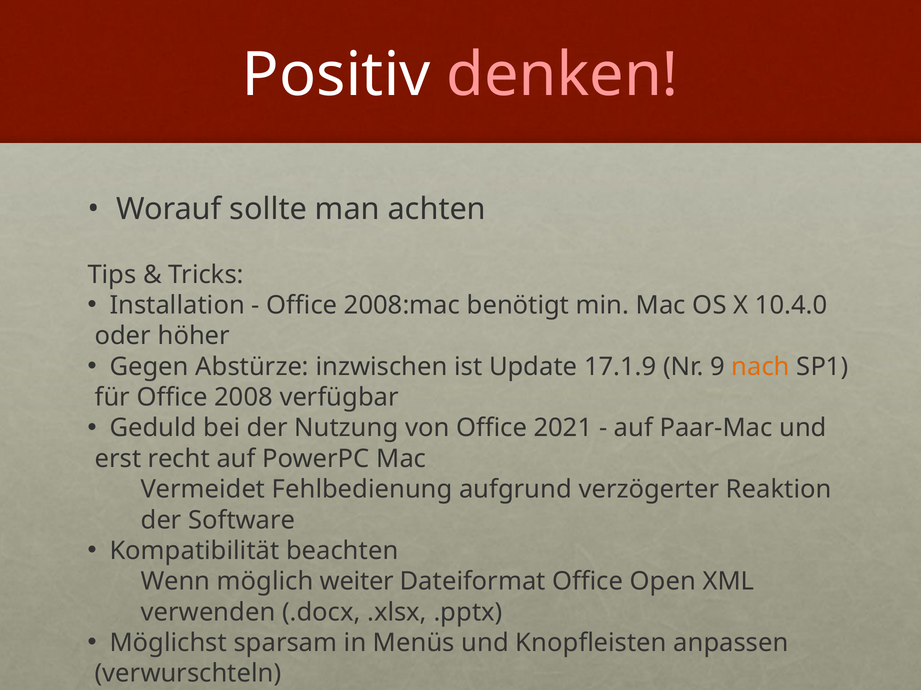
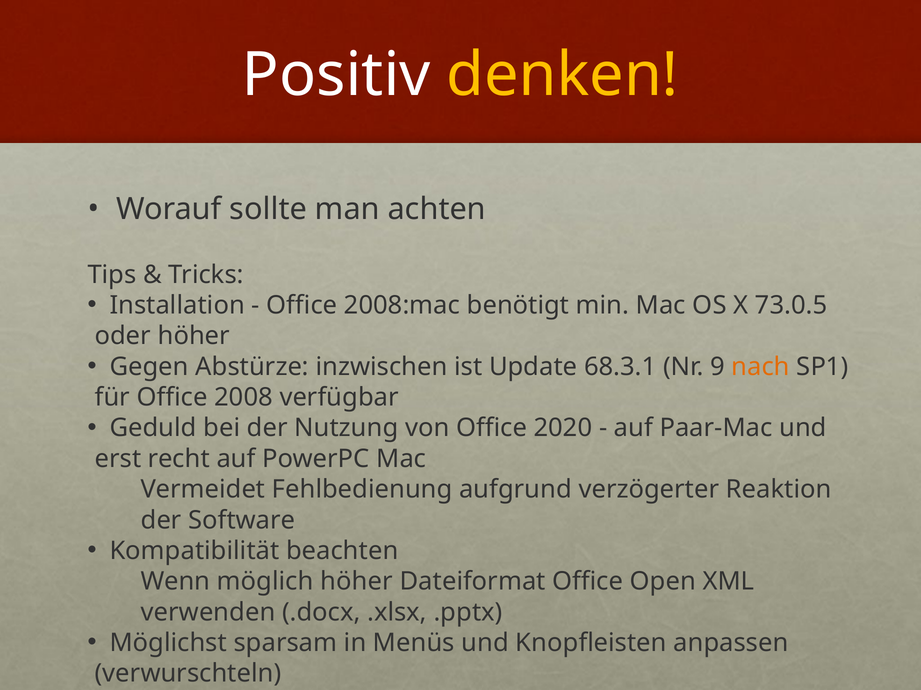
denken colour: pink -> yellow
10.4.0: 10.4.0 -> 73.0.5
17.1.9: 17.1.9 -> 68.3.1
2021: 2021 -> 2020
möglich weiter: weiter -> höher
